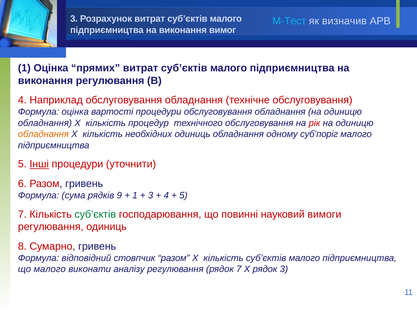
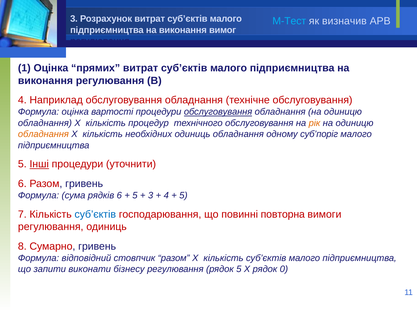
обслуговування at (218, 112) underline: none -> present
рік colour: red -> orange
рядків 9: 9 -> 6
1 at (135, 195): 1 -> 5
суб’єктів at (95, 214) colour: green -> blue
науковий: науковий -> повторна
що малого: малого -> запити
аналізу: аналізу -> бізнесу
рядок 7: 7 -> 5
рядок 3: 3 -> 0
